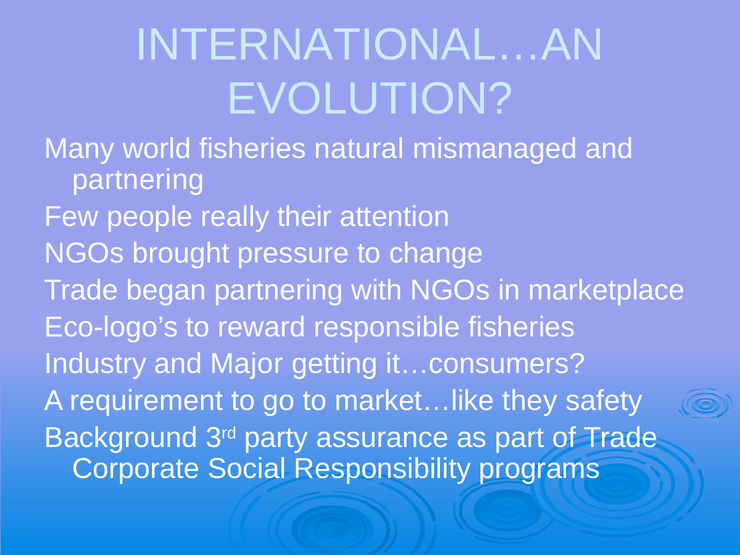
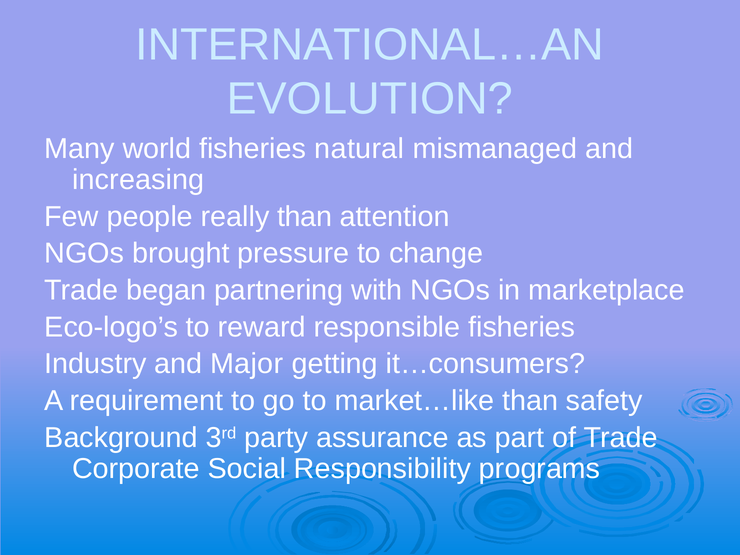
partnering at (138, 180): partnering -> increasing
really their: their -> than
market…like they: they -> than
